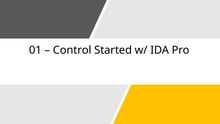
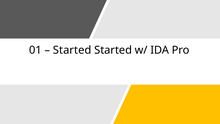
Control at (72, 50): Control -> Started
